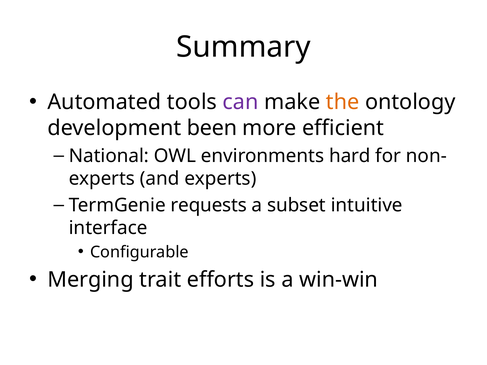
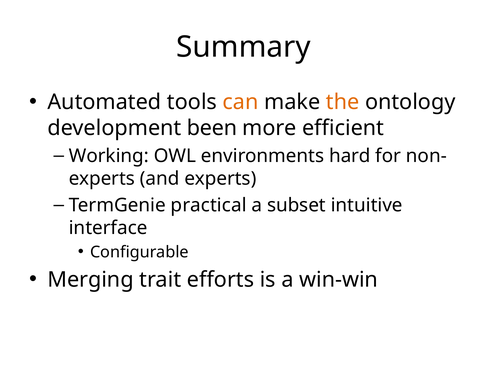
can colour: purple -> orange
National: National -> Working
requests: requests -> practical
